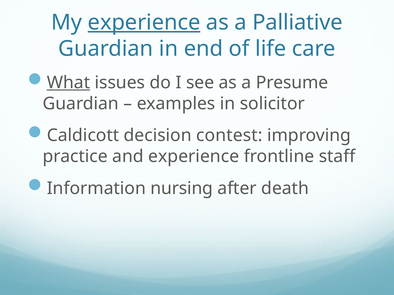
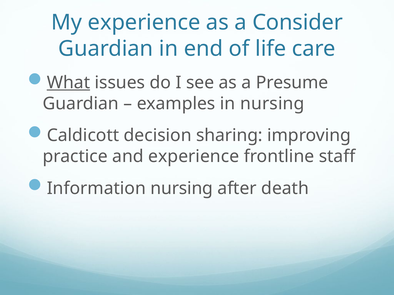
experience at (144, 22) underline: present -> none
Palliative: Palliative -> Consider
in solicitor: solicitor -> nursing
contest: contest -> sharing
